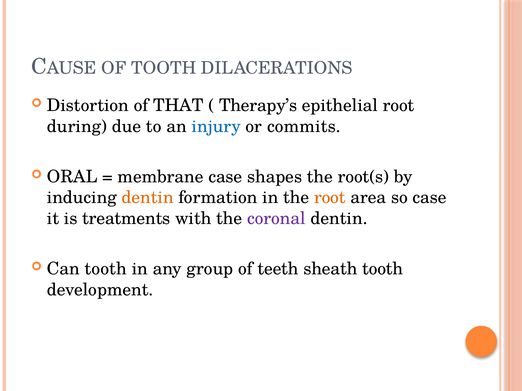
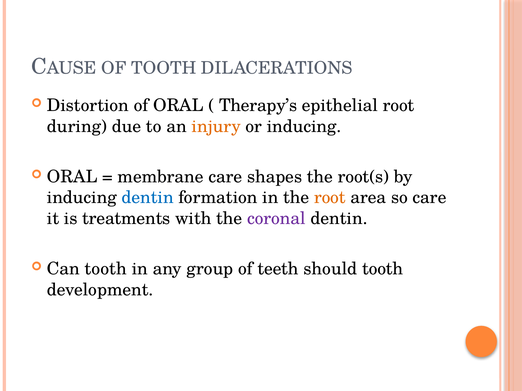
of THAT: THAT -> ORAL
injury colour: blue -> orange
or commits: commits -> inducing
membrane case: case -> care
dentin at (148, 198) colour: orange -> blue
so case: case -> care
sheath: sheath -> should
